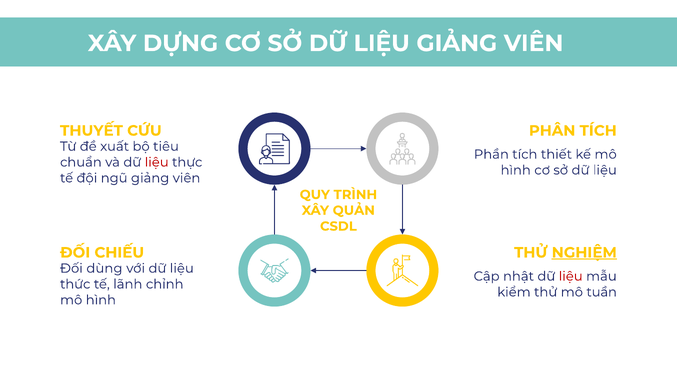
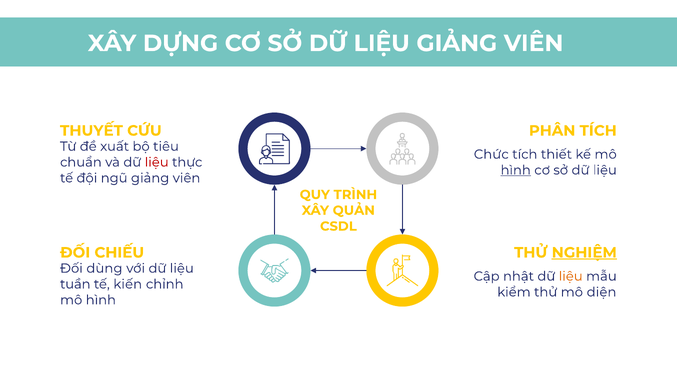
Phần: Phần -> Chức
hình at (516, 170) underline: none -> present
liệu at (571, 276) colour: red -> orange
thức: thức -> tuần
lãnh: lãnh -> kiến
tuần: tuần -> diện
